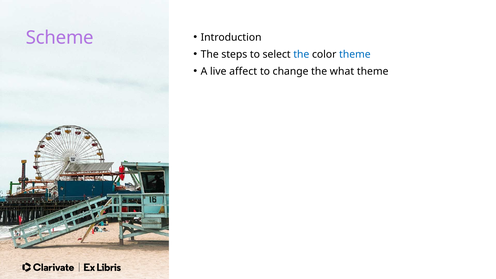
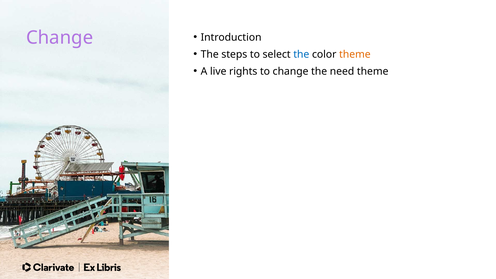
Scheme at (60, 38): Scheme -> Change
theme at (355, 54) colour: blue -> orange
affect: affect -> rights
what: what -> need
